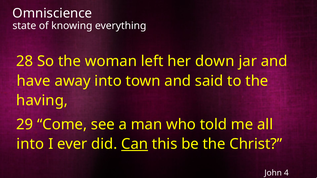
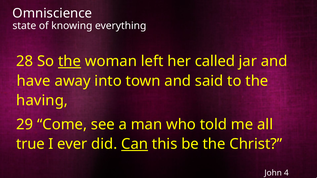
the at (70, 61) underline: none -> present
down: down -> called
into at (30, 144): into -> true
